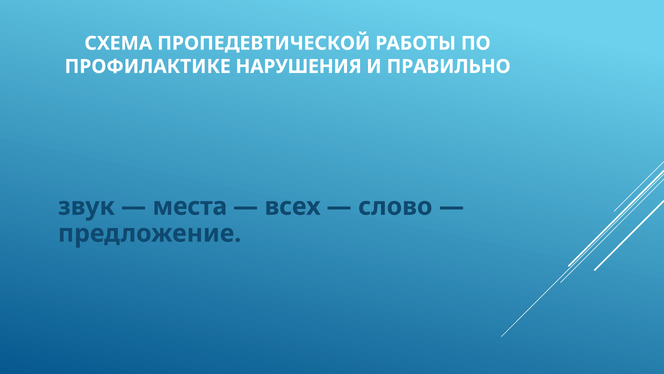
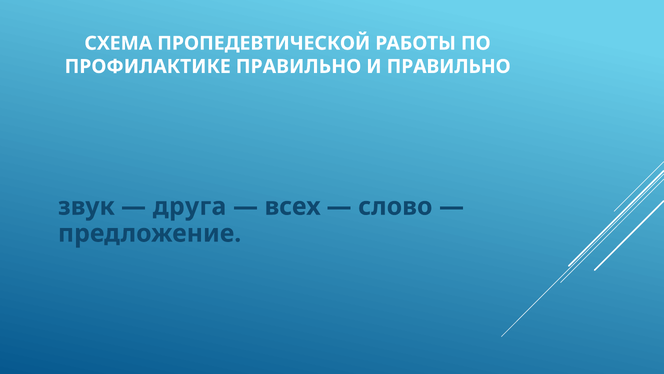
ПРОФИЛАКТИКЕ НАРУШЕНИЯ: НАРУШЕНИЯ -> ПРАВИЛЬНО
места: места -> друга
